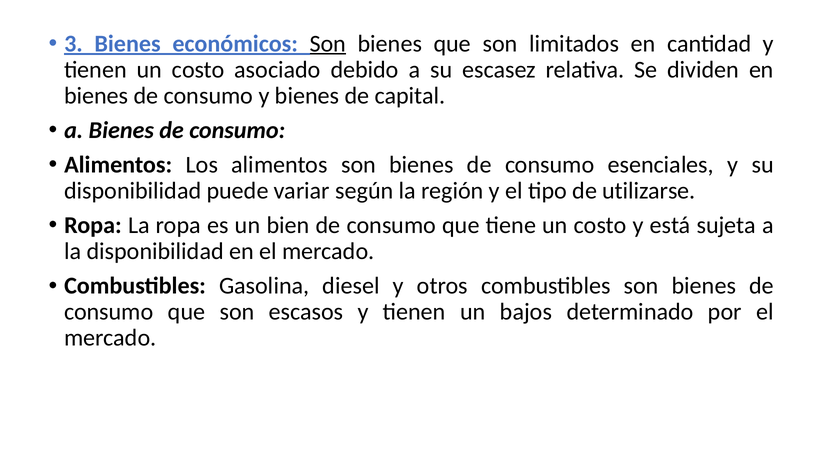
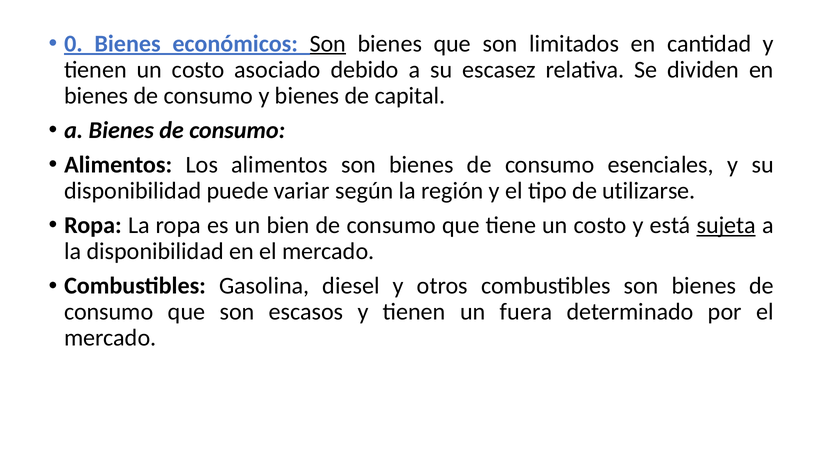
3: 3 -> 0
sujeta underline: none -> present
bajos: bajos -> fuera
